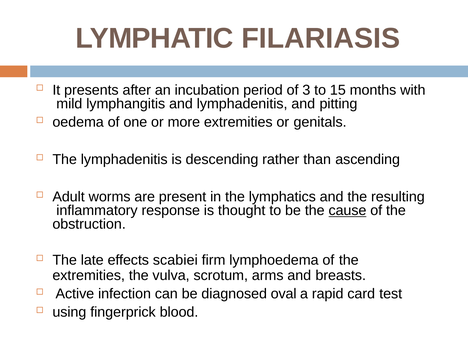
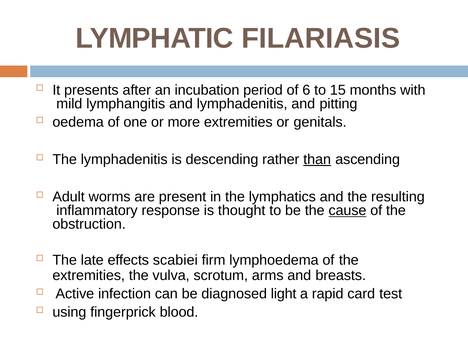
3: 3 -> 6
than underline: none -> present
oval: oval -> light
